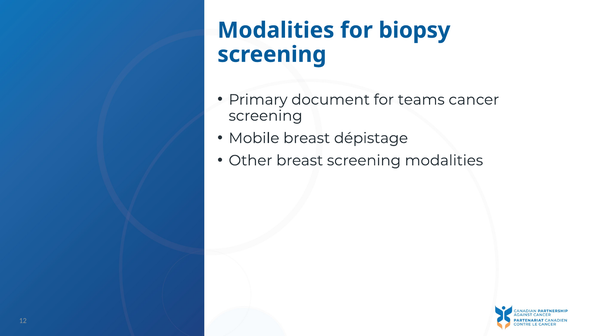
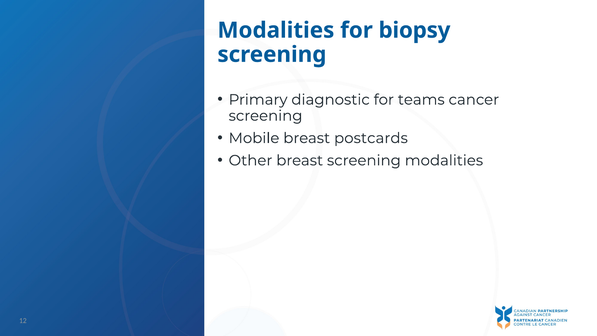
document: document -> diagnostic
dépistage: dépistage -> postcards
